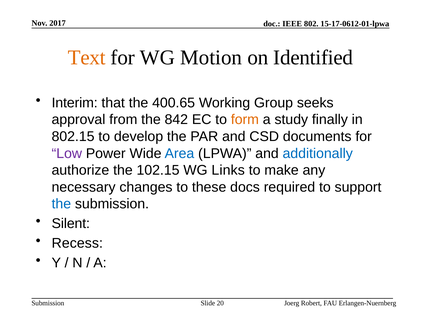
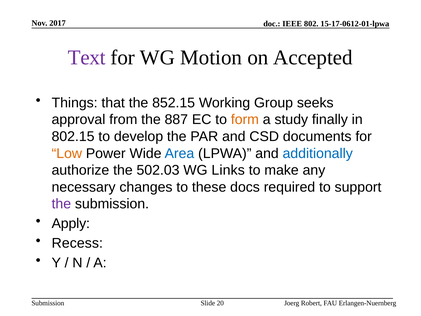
Text colour: orange -> purple
Identified: Identified -> Accepted
Interim: Interim -> Things
400.65: 400.65 -> 852.15
842: 842 -> 887
Low colour: purple -> orange
102.15: 102.15 -> 502.03
the at (61, 204) colour: blue -> purple
Silent: Silent -> Apply
